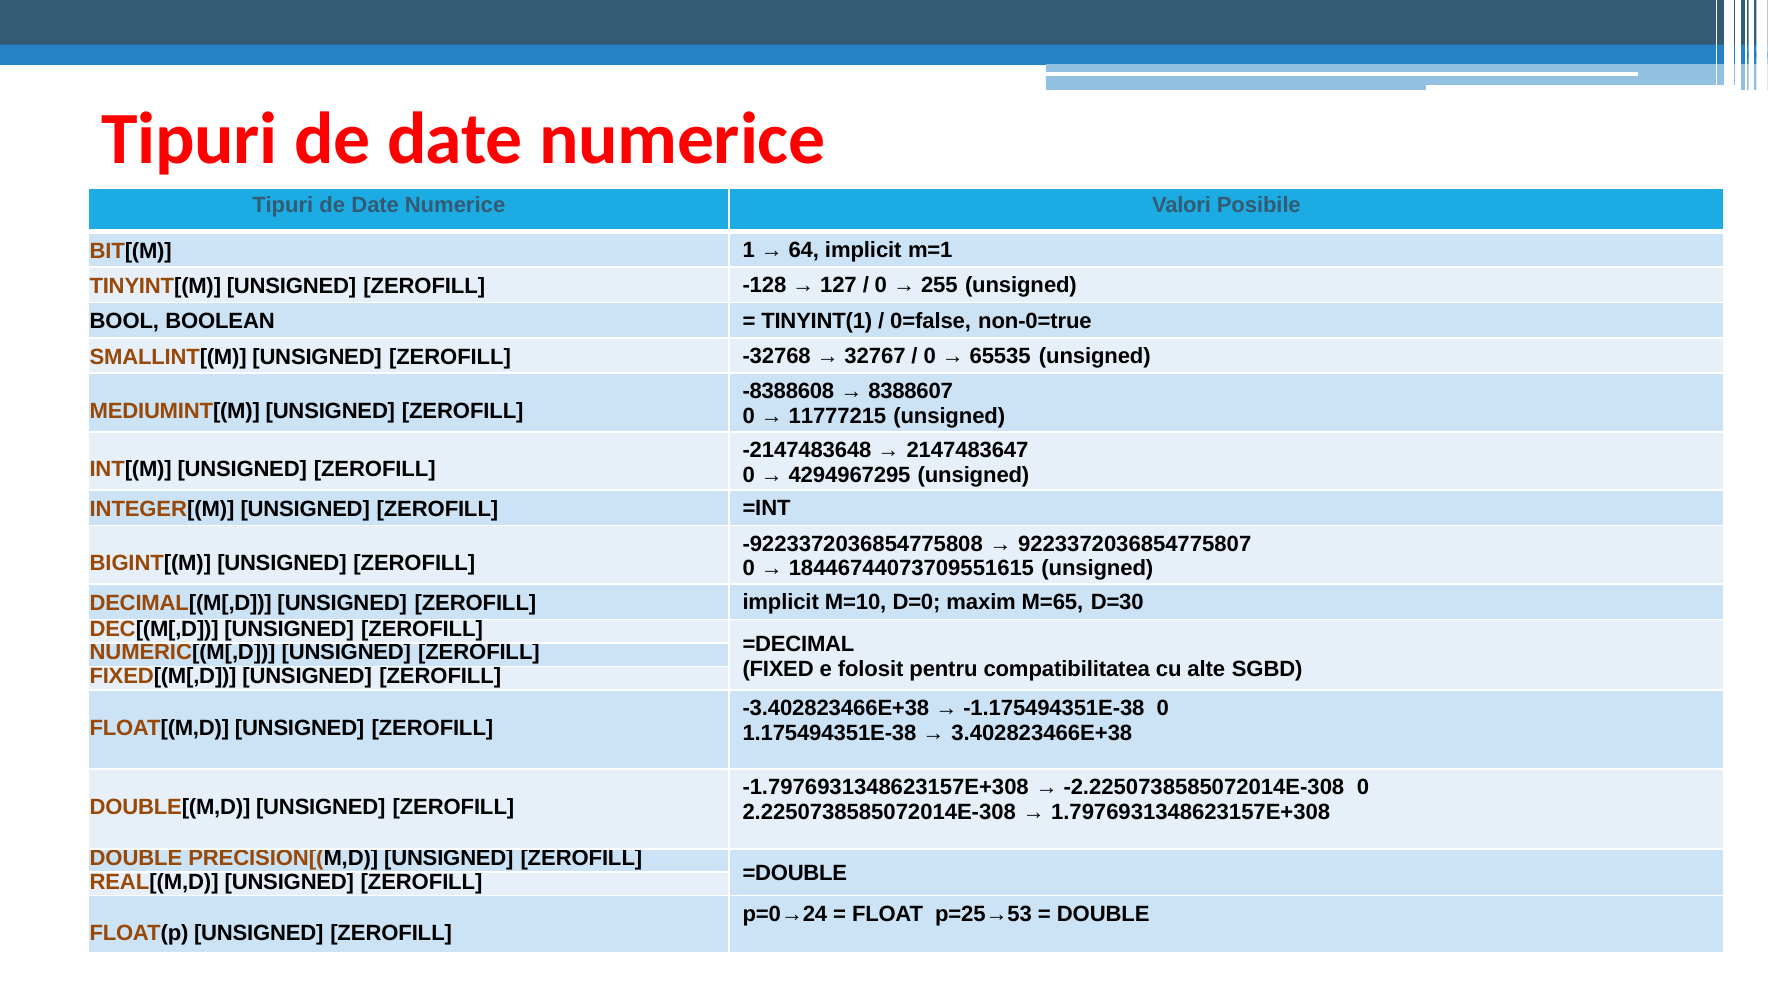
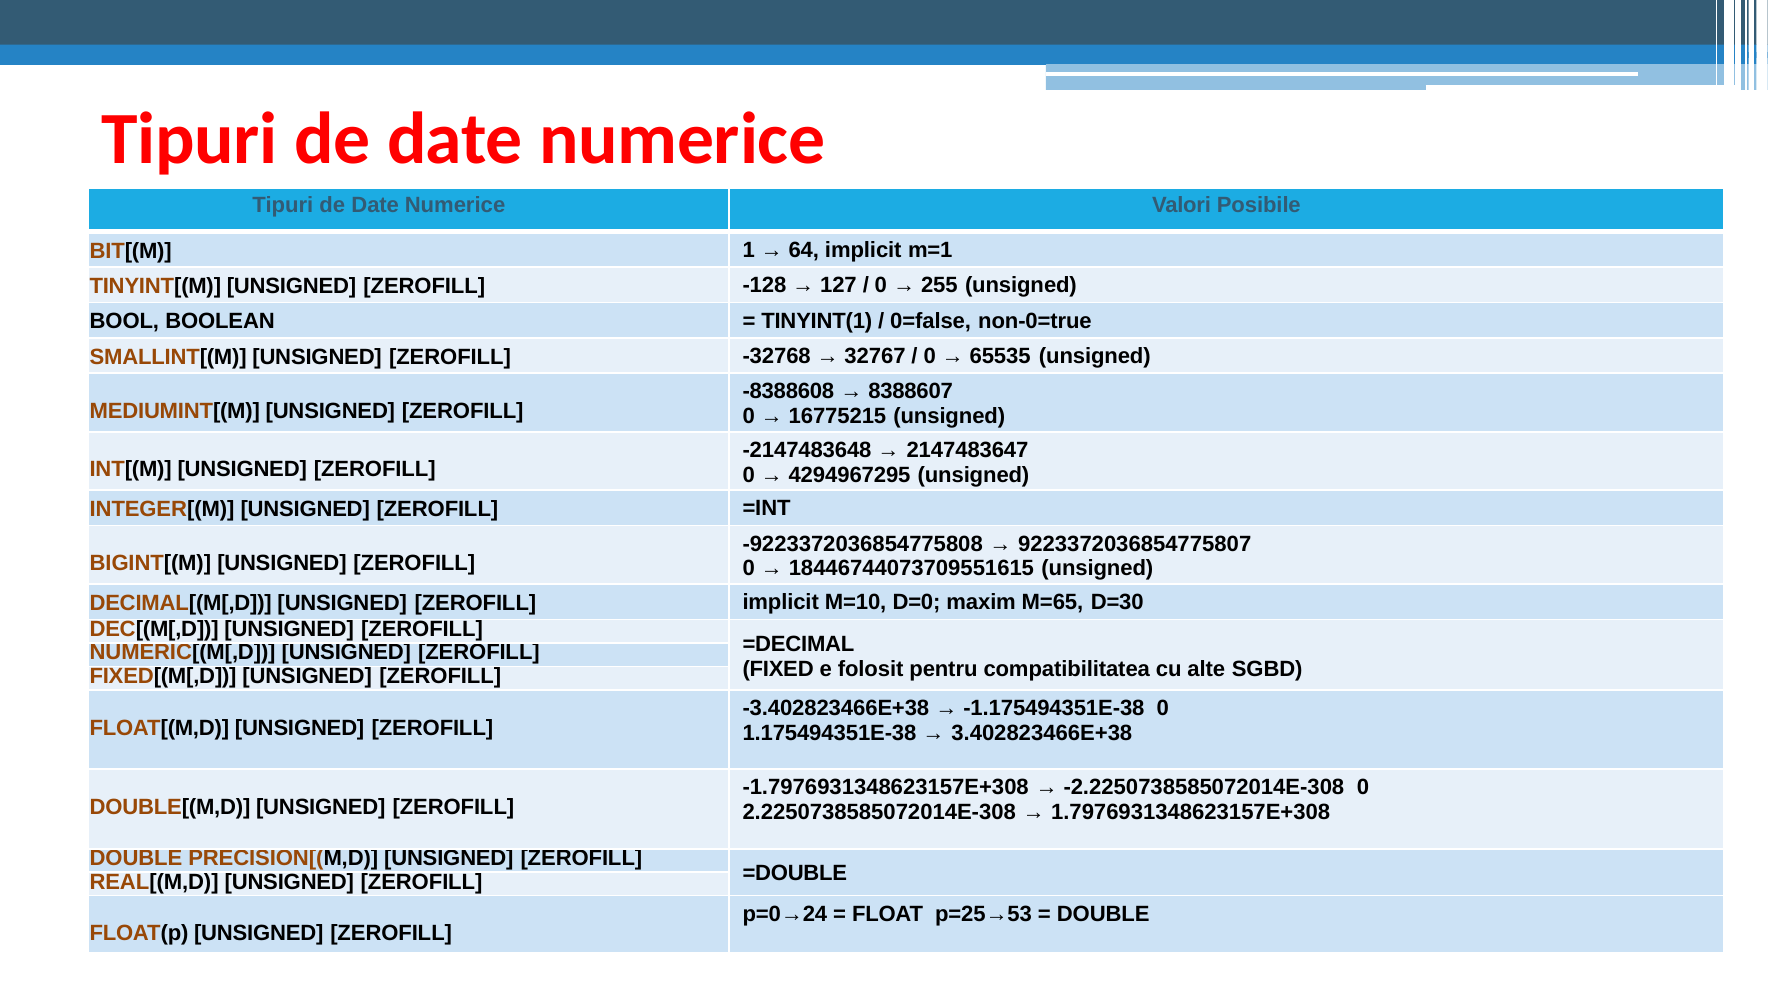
11777215: 11777215 -> 16775215
